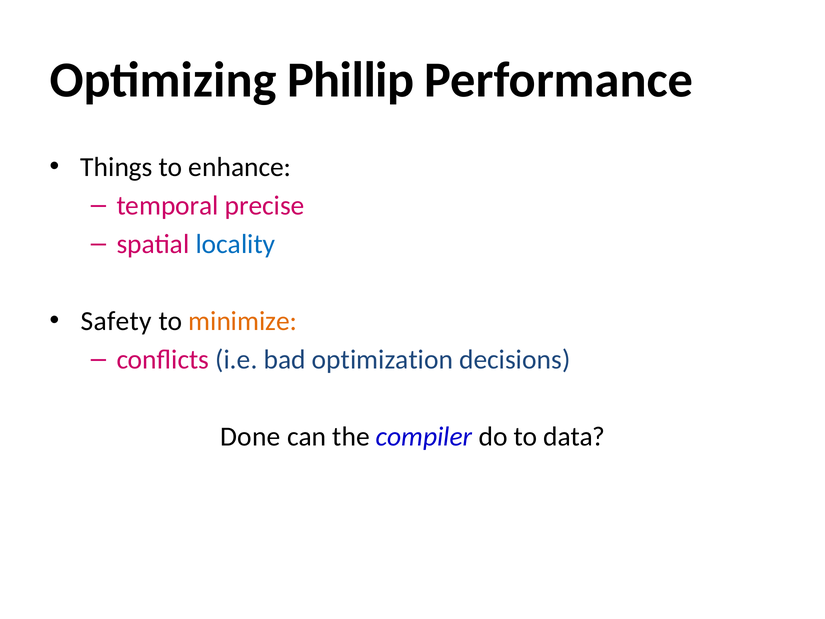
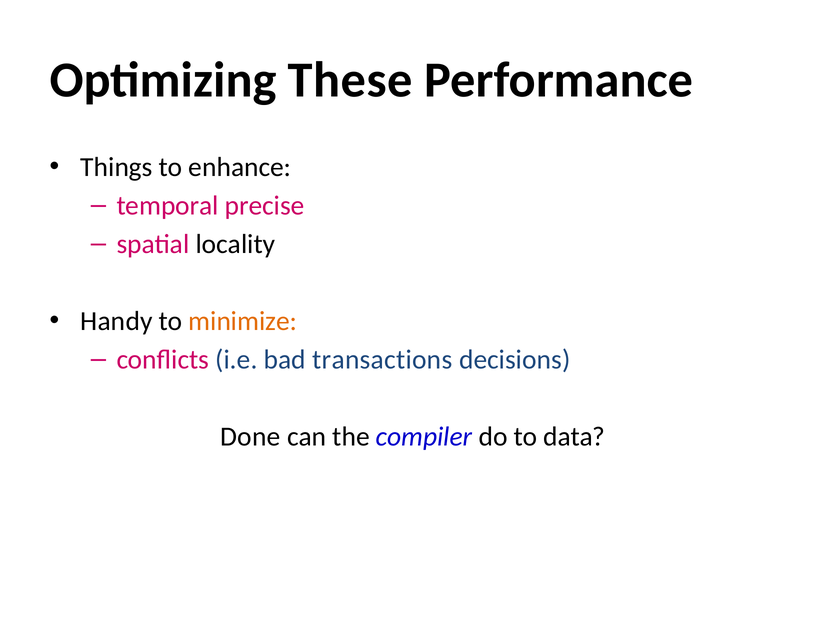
Phillip: Phillip -> These
locality colour: blue -> black
Safety: Safety -> Handy
optimization: optimization -> transactions
